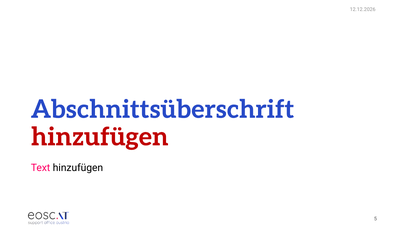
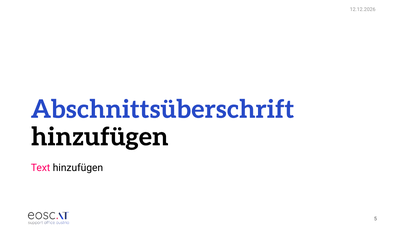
hinzufügen at (100, 137) colour: red -> black
